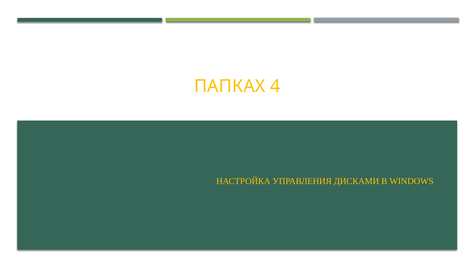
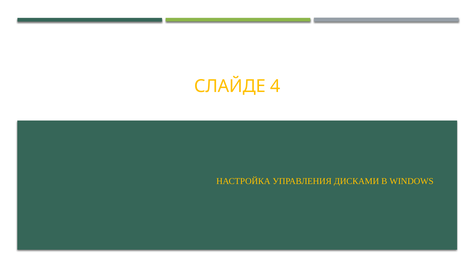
ПАПКАХ: ПАПКАХ -> СЛАЙДЕ
